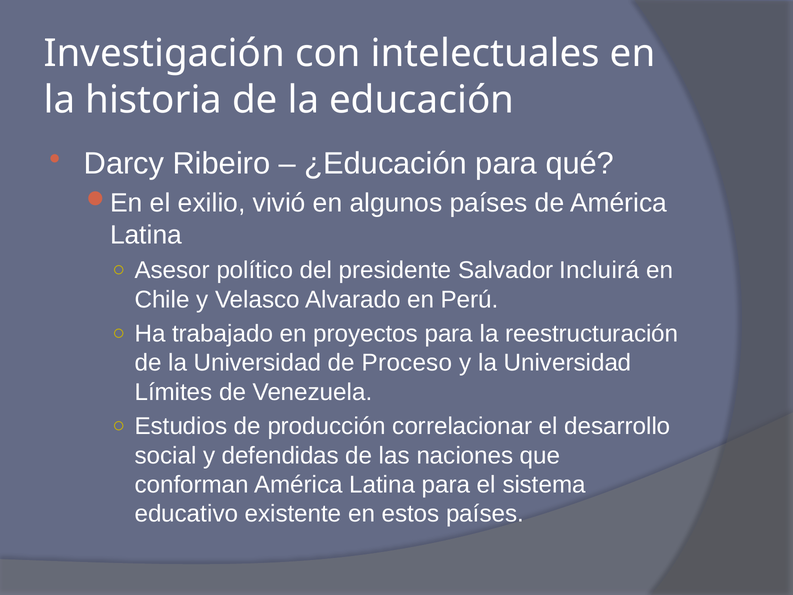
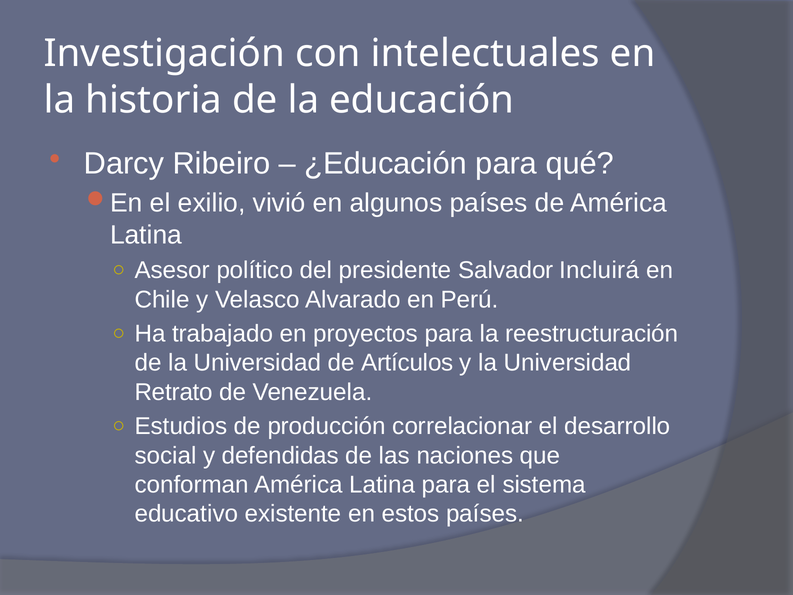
Proceso: Proceso -> Artículos
Límites: Límites -> Retrato
